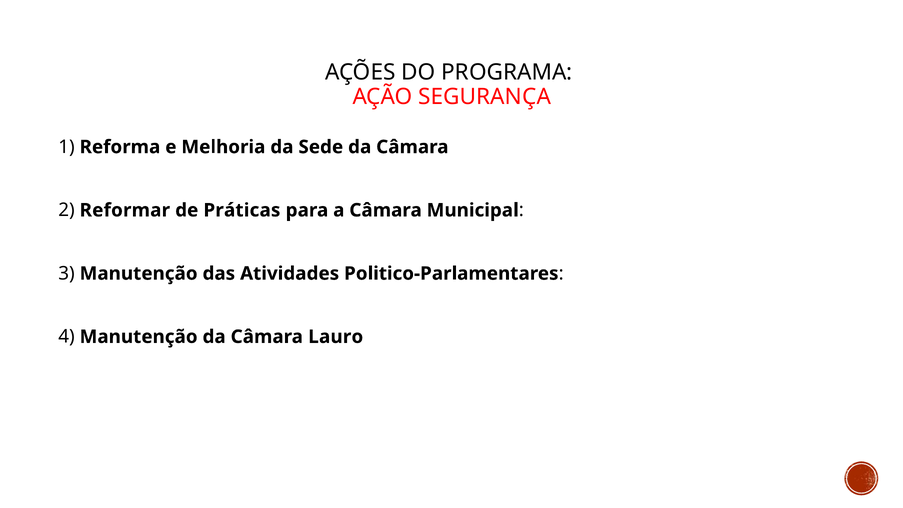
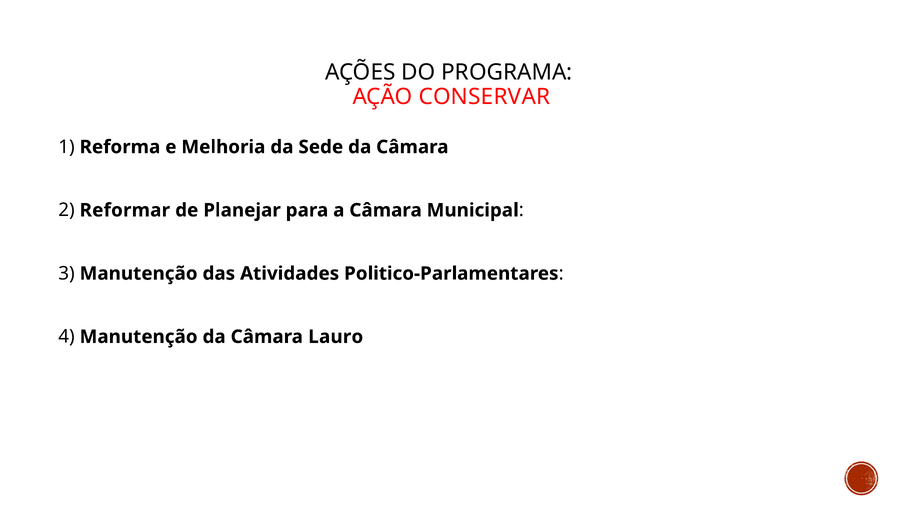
SEGURANÇA: SEGURANÇA -> CONSERVAR
Práticas: Práticas -> Planejar
